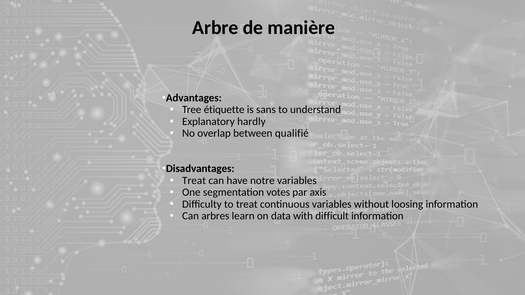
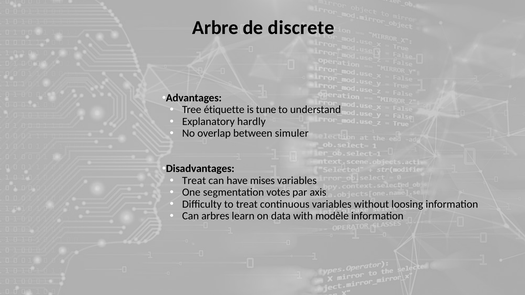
manière: manière -> discrete
sans: sans -> tune
qualifié: qualifié -> simuler
notre: notre -> mises
difficult: difficult -> modèle
